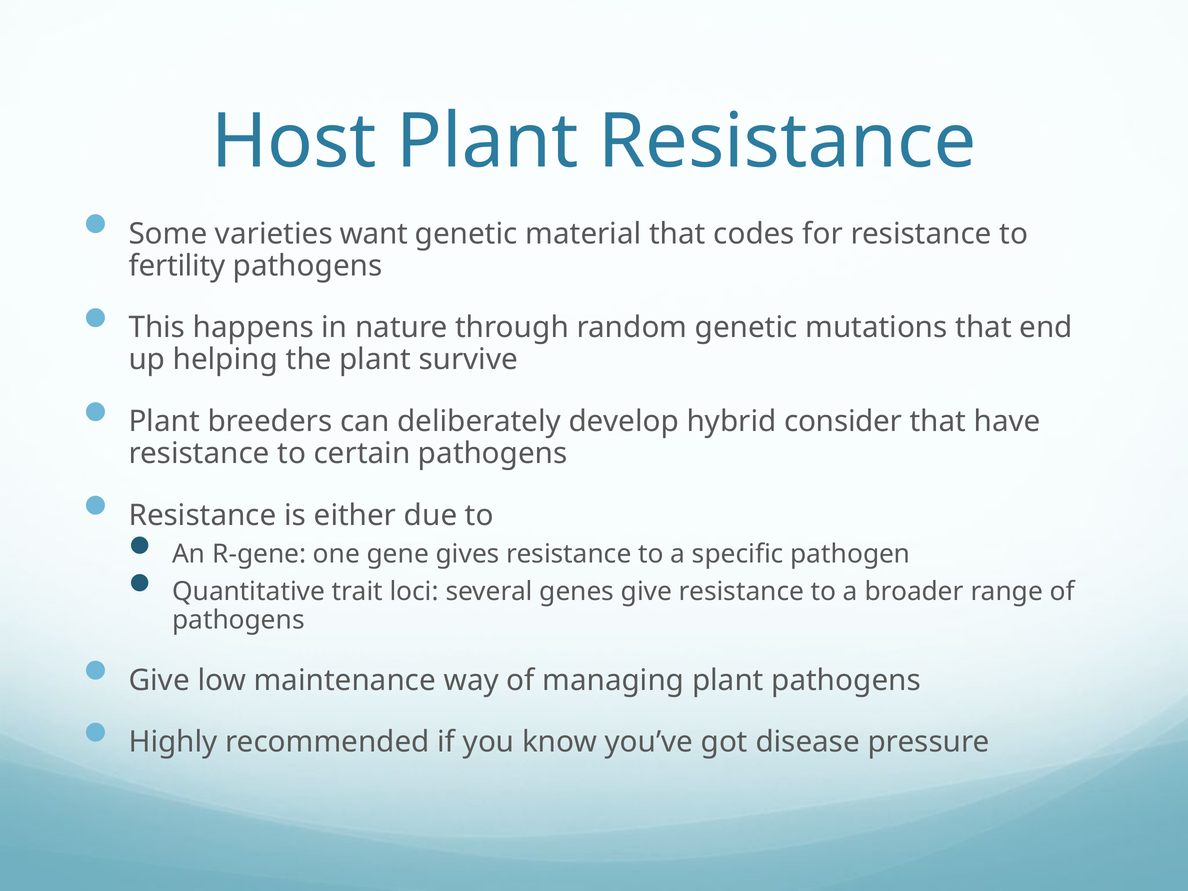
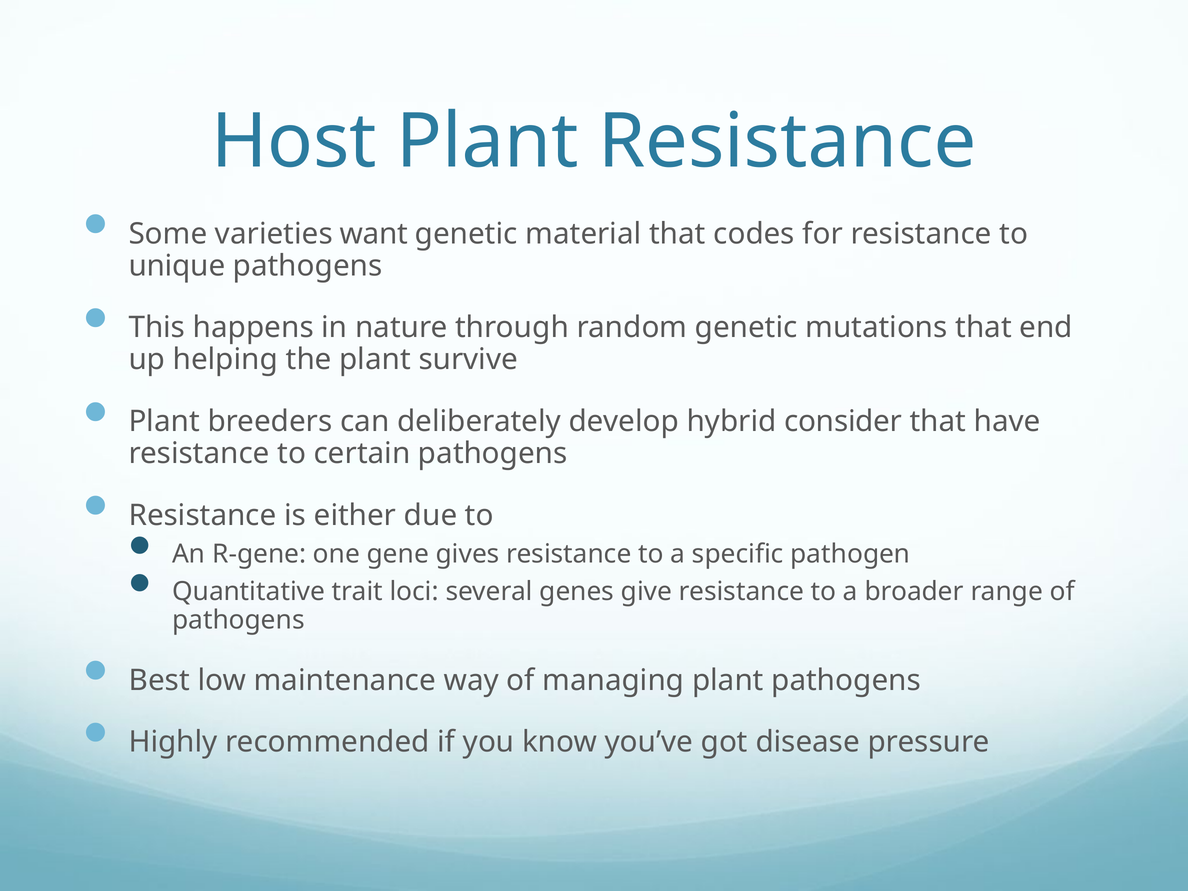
fertility: fertility -> unique
Give at (159, 680): Give -> Best
